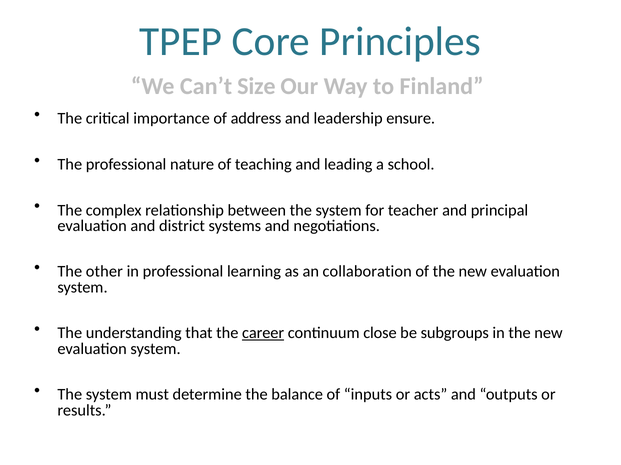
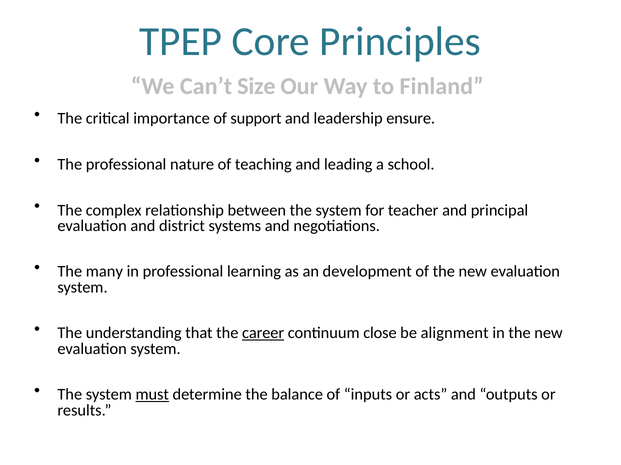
address: address -> support
other: other -> many
collaboration: collaboration -> development
subgroups: subgroups -> alignment
must underline: none -> present
